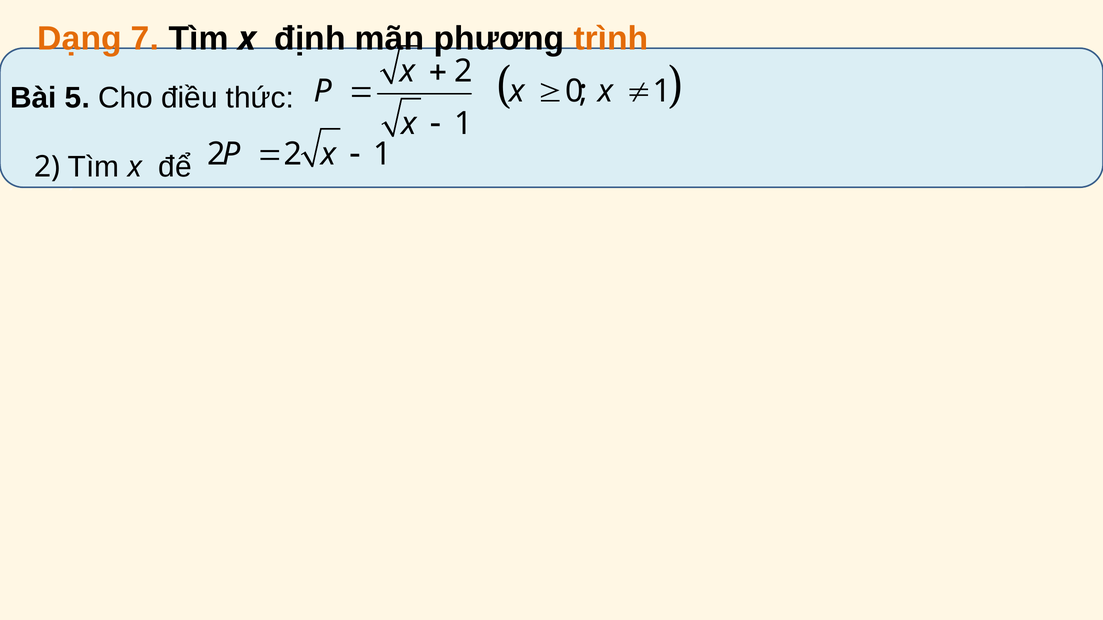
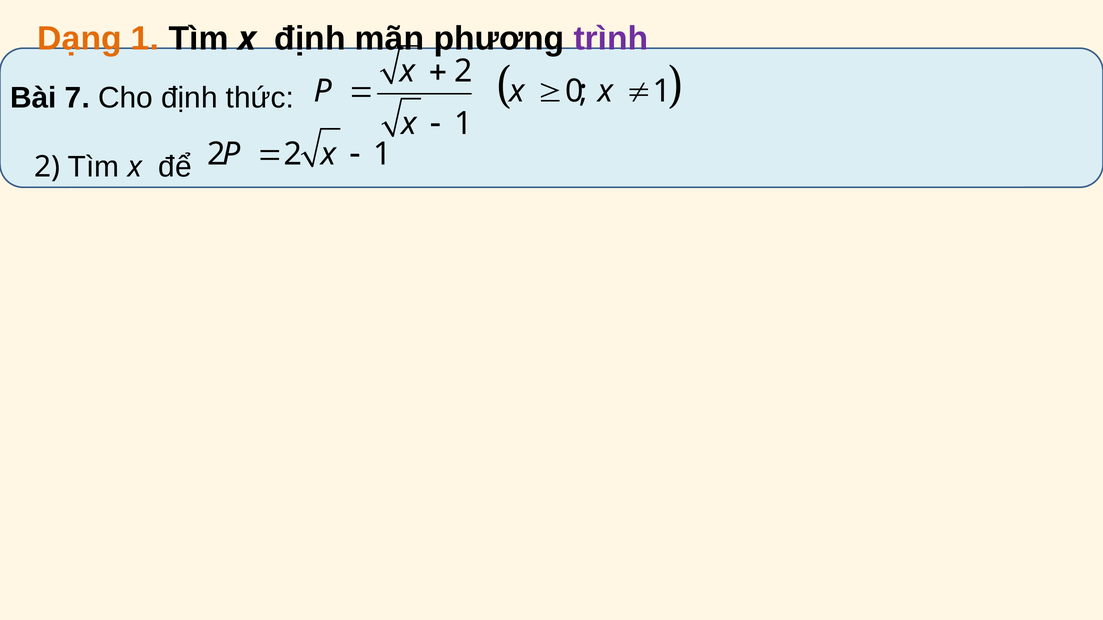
Dạng 7: 7 -> 1
trình colour: orange -> purple
5: 5 -> 7
Cho điều: điều -> định
